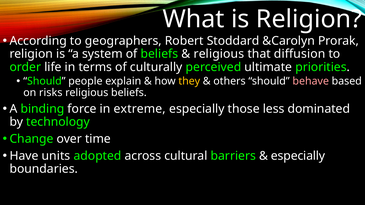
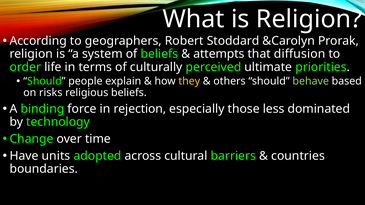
religious at (219, 54): religious -> attempts
behave colour: pink -> light green
extreme: extreme -> rejection
especially at (298, 156): especially -> countries
